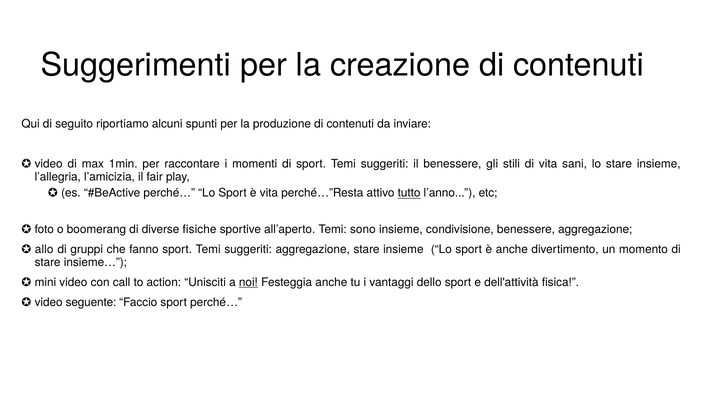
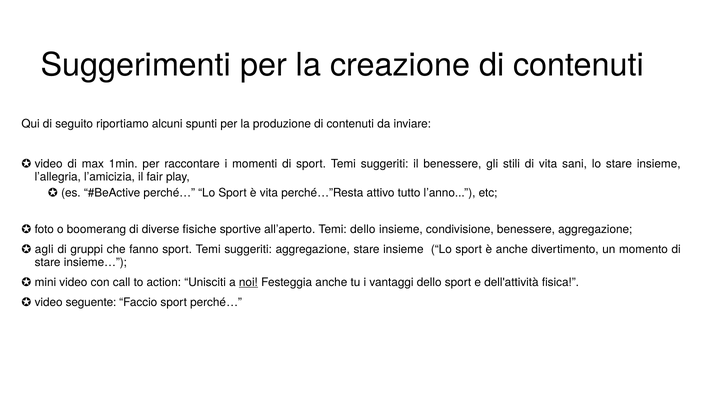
tutto underline: present -> none
Temi sono: sono -> dello
allo: allo -> agli
